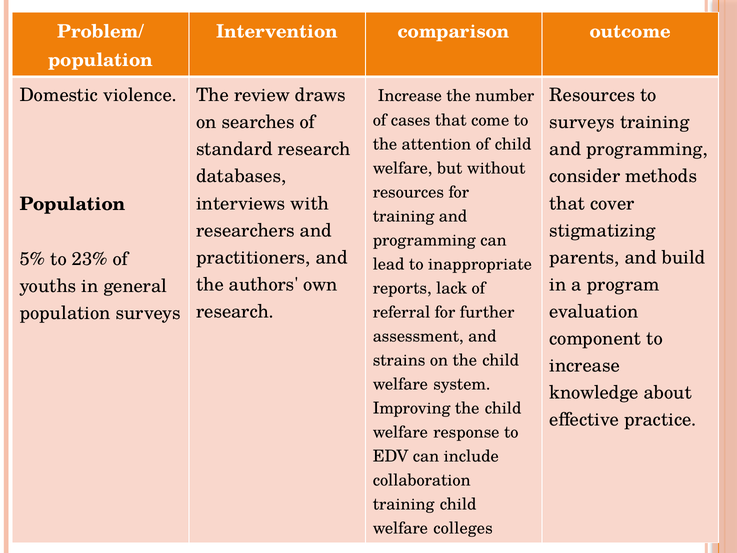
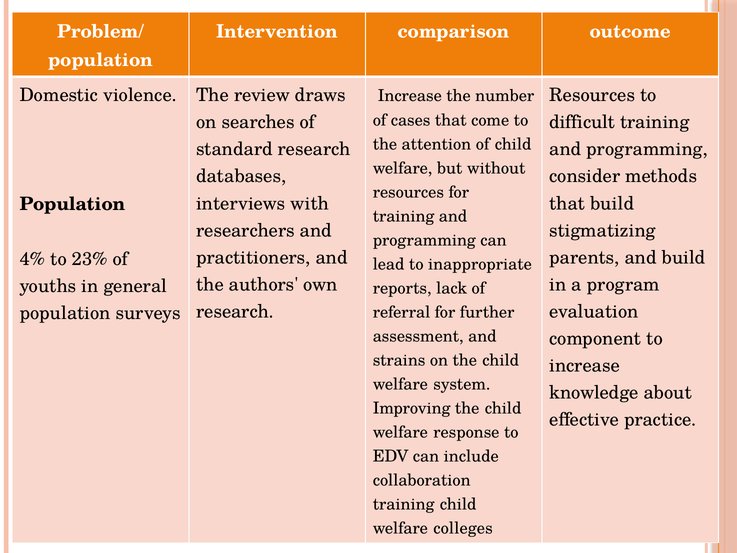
surveys at (582, 122): surveys -> difficult
that cover: cover -> build
5%: 5% -> 4%
